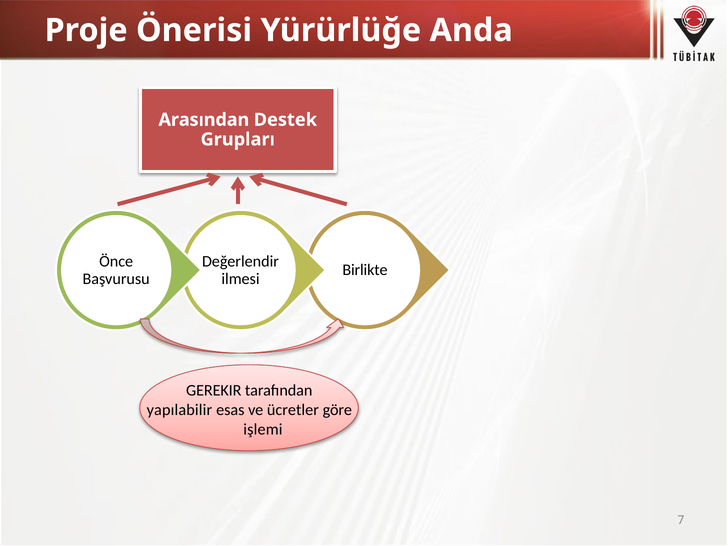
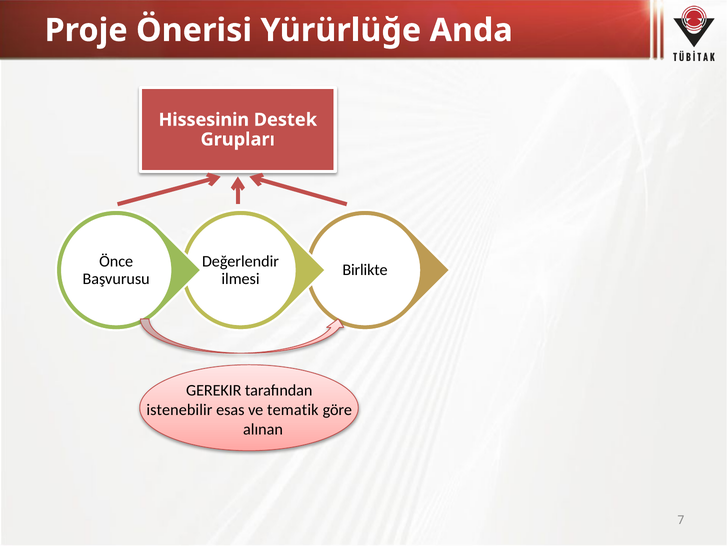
Arasından: Arasından -> Hissesinin
yapılabilir: yapılabilir -> istenebilir
ücretler: ücretler -> tematik
işlemi: işlemi -> alınan
